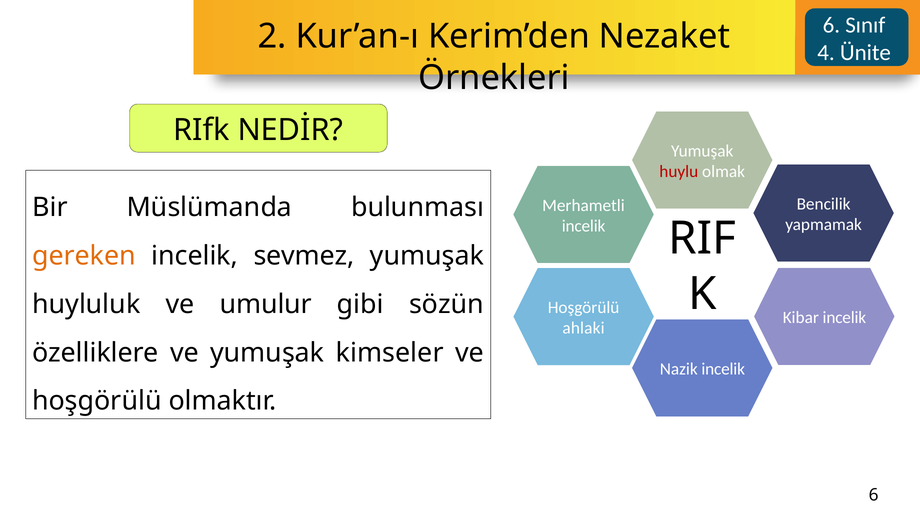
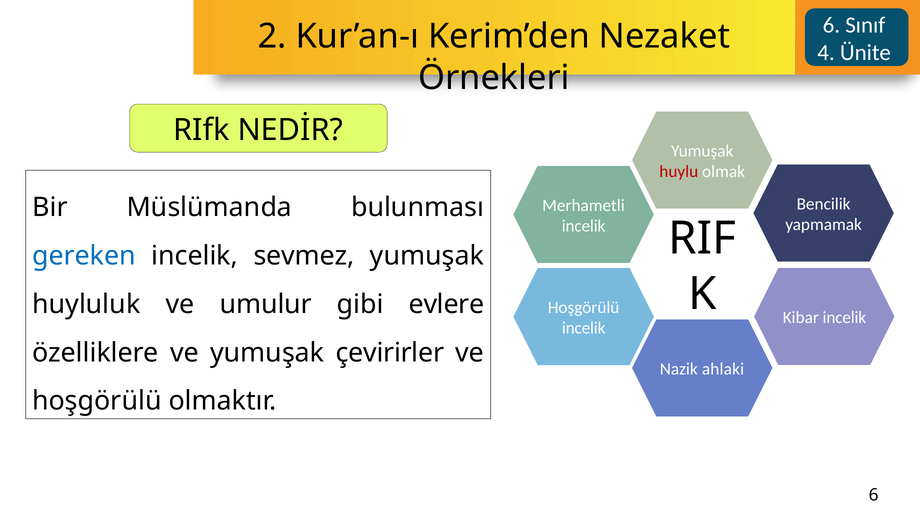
gereken colour: orange -> blue
sözün: sözün -> evlere
ahlaki at (584, 328): ahlaki -> incelik
kimseler: kimseler -> çevirirler
Nazik incelik: incelik -> ahlaki
